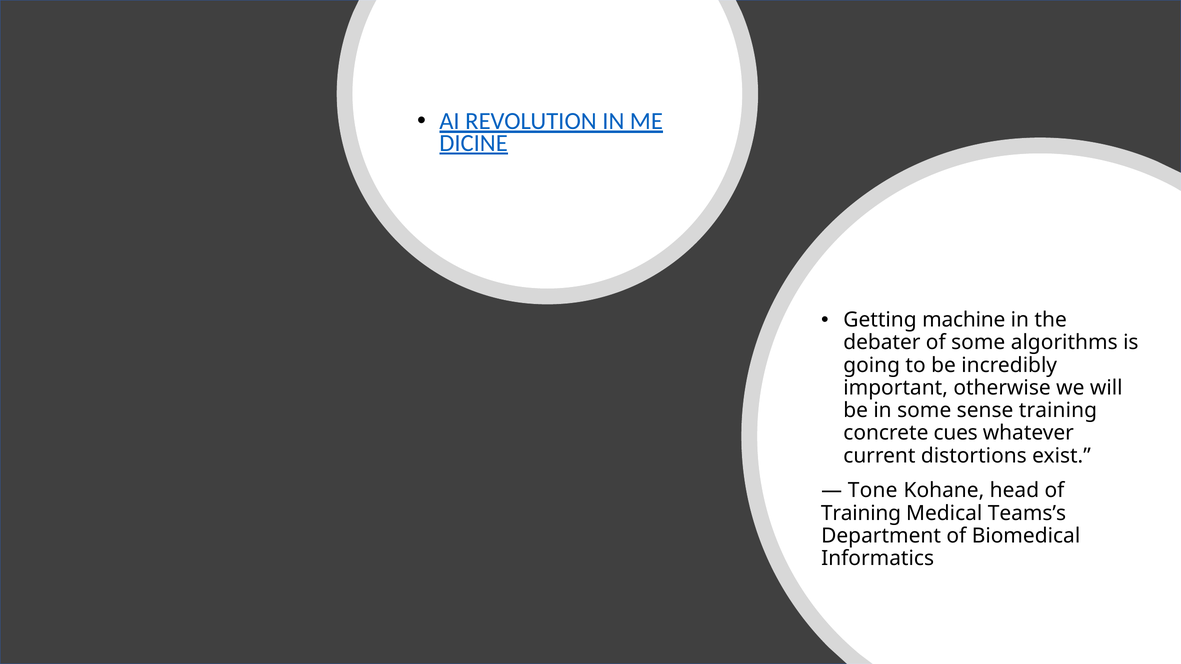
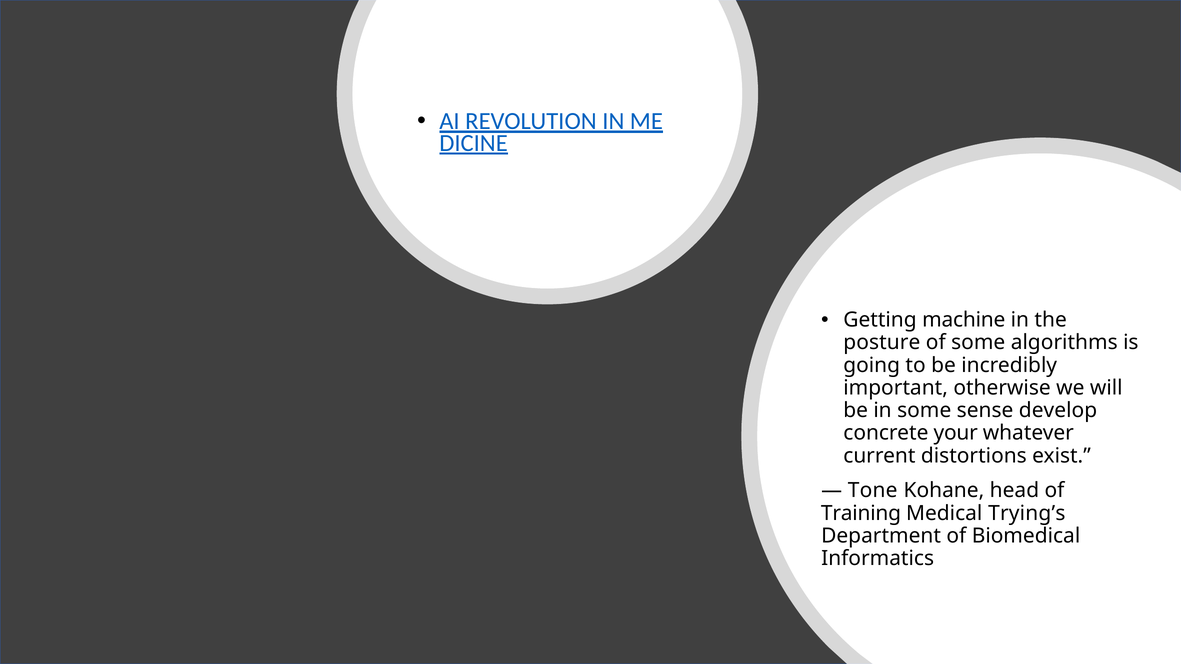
debater: debater -> posture
sense training: training -> develop
cues: cues -> your
Teams’s: Teams’s -> Trying’s
